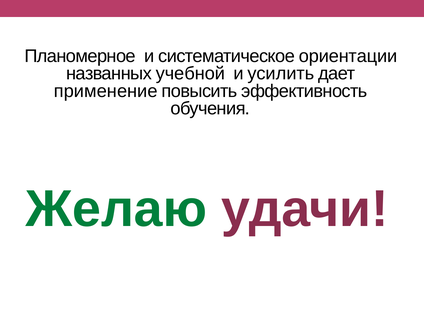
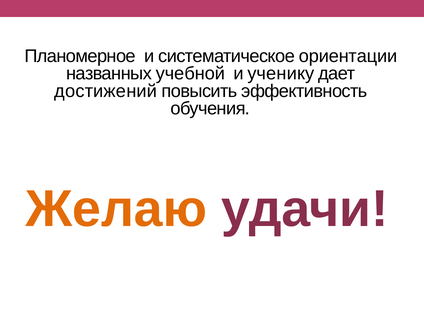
усилить: усилить -> ученику
применение: применение -> достижений
Желаю colour: green -> orange
